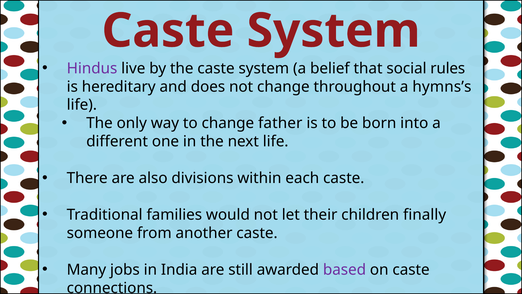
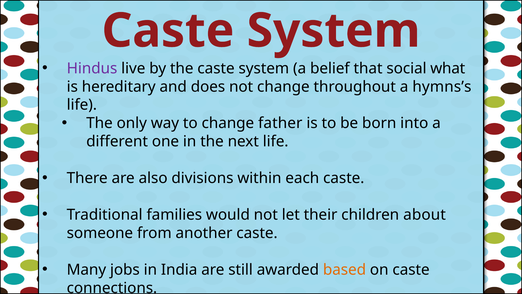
rules: rules -> what
finally: finally -> about
based colour: purple -> orange
